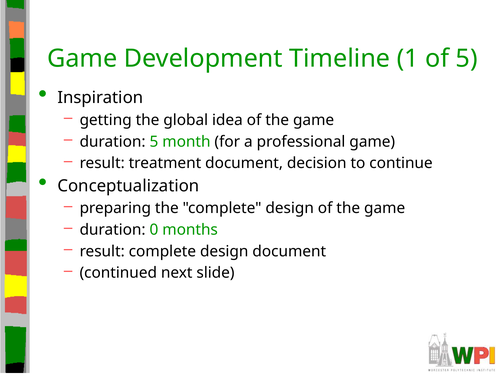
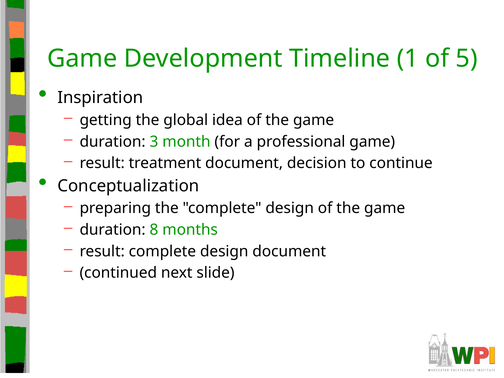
duration 5: 5 -> 3
0: 0 -> 8
